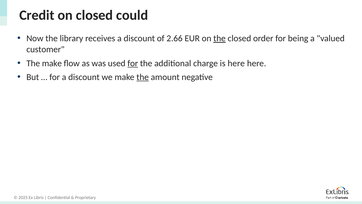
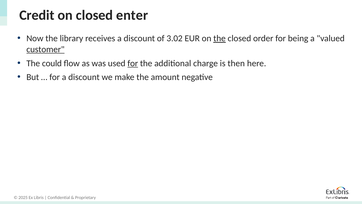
could: could -> enter
2.66: 2.66 -> 3.02
customer underline: none -> present
The make: make -> could
is here: here -> then
the at (143, 77) underline: present -> none
